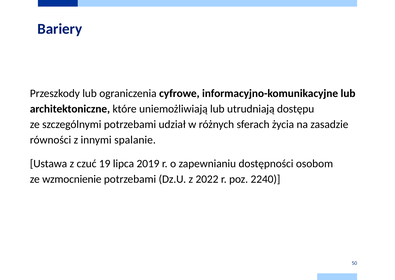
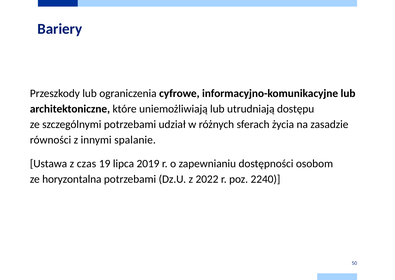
czuć: czuć -> czas
wzmocnienie: wzmocnienie -> horyzontalna
